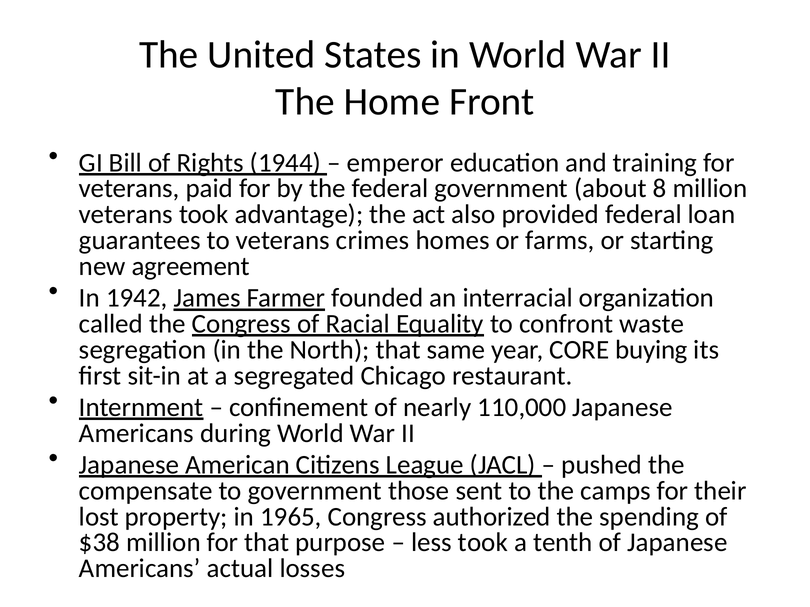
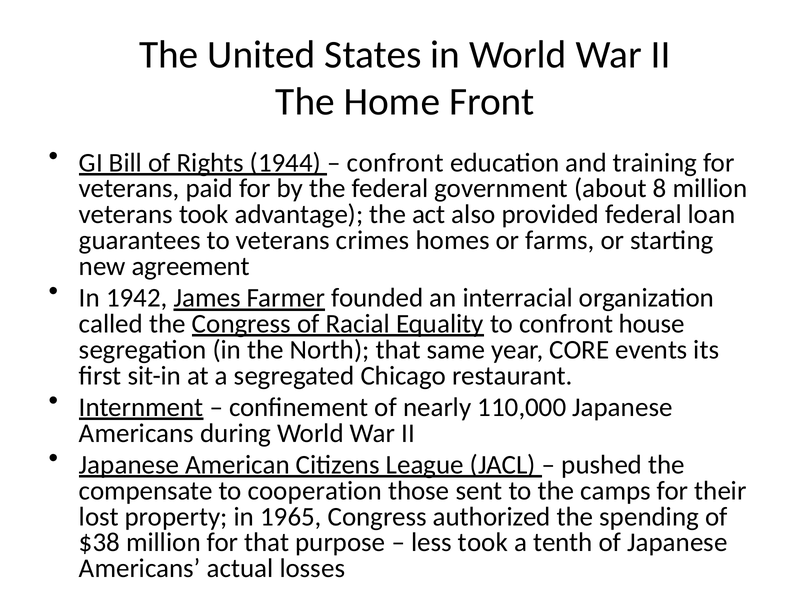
emperor at (395, 163): emperor -> confront
waste: waste -> house
buying: buying -> events
to government: government -> cooperation
